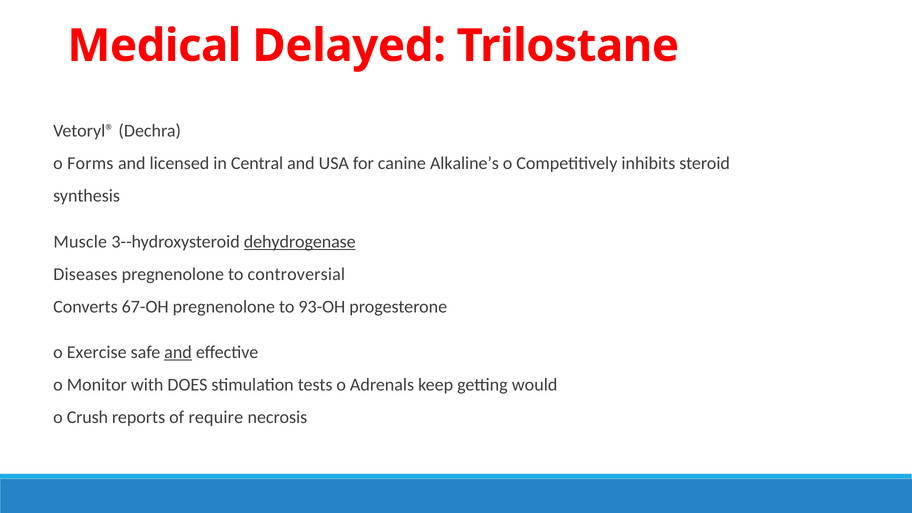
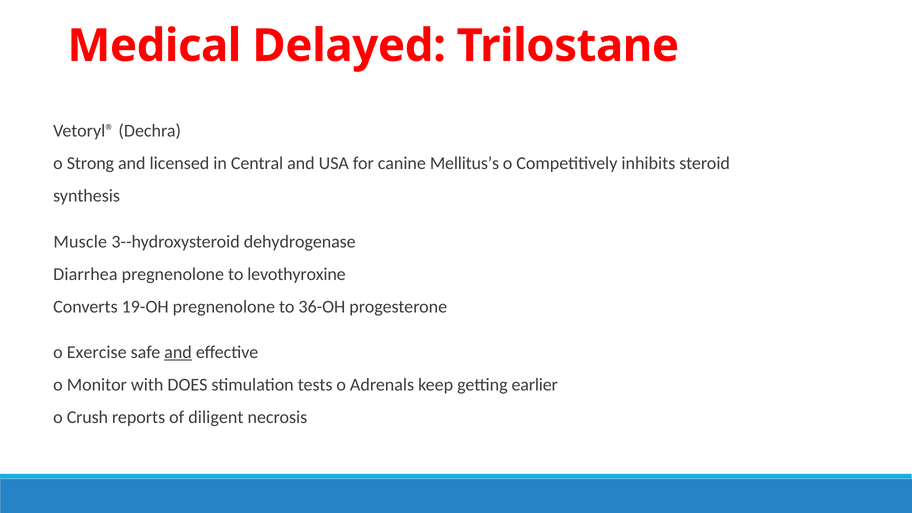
Forms: Forms -> Strong
Alkaline’s: Alkaline’s -> Mellitus’s
dehydrogenase underline: present -> none
Diseases: Diseases -> Diarrhea
controversial: controversial -> levothyroxine
67-OH: 67-OH -> 19-OH
93-OH: 93-OH -> 36-OH
would: would -> earlier
require: require -> diligent
